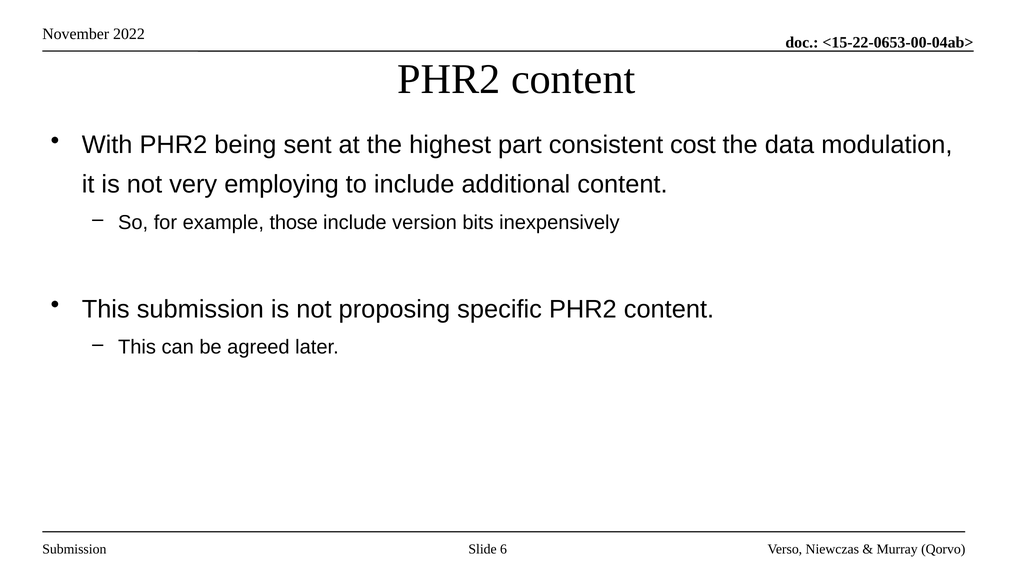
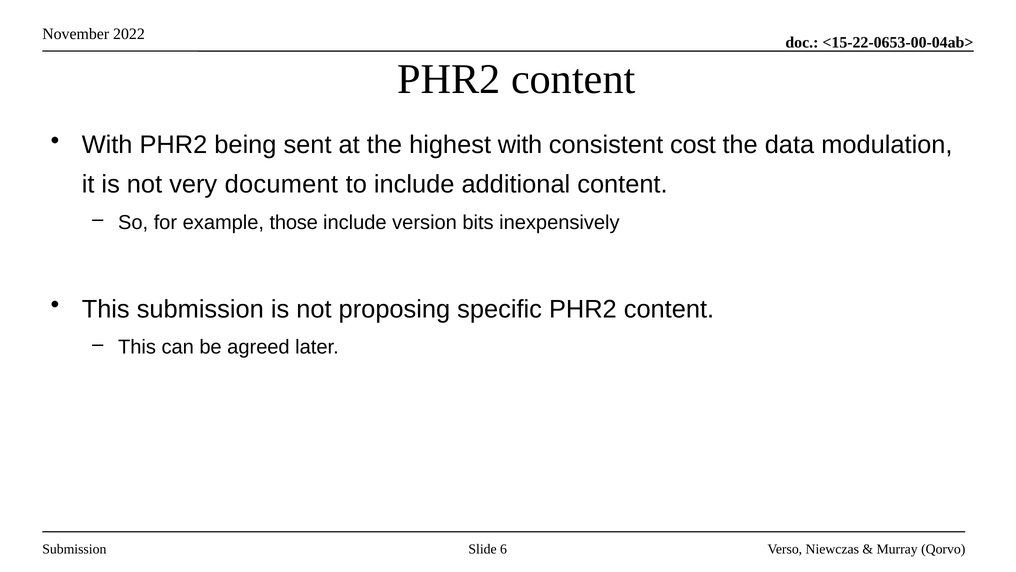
highest part: part -> with
employing: employing -> document
